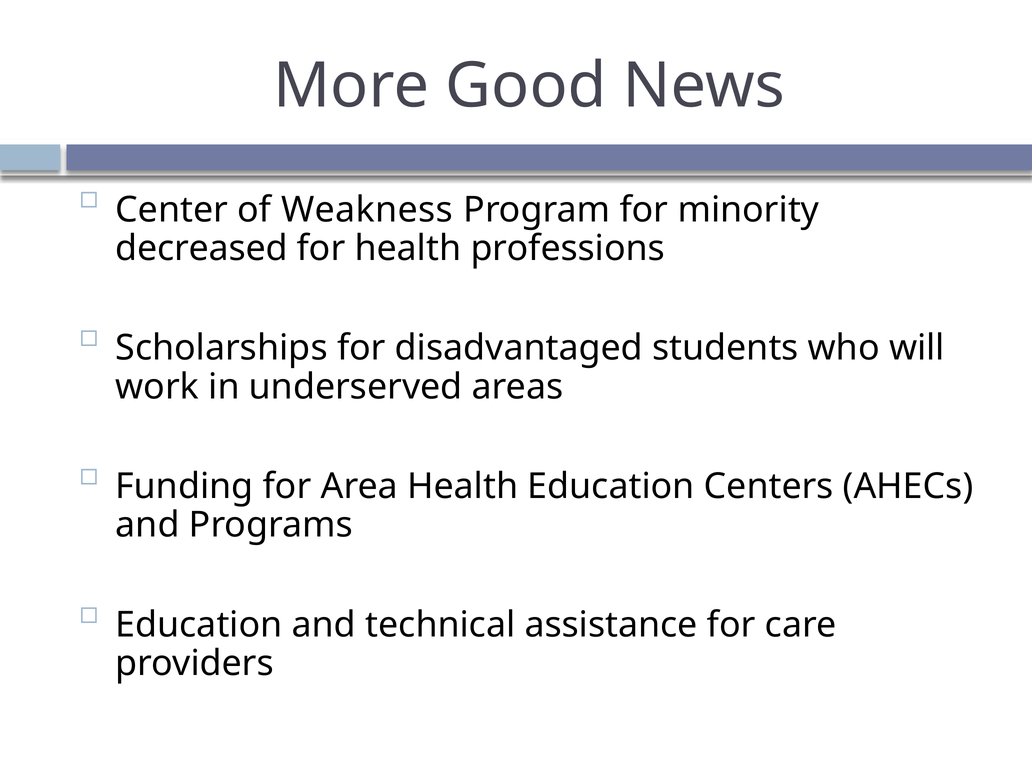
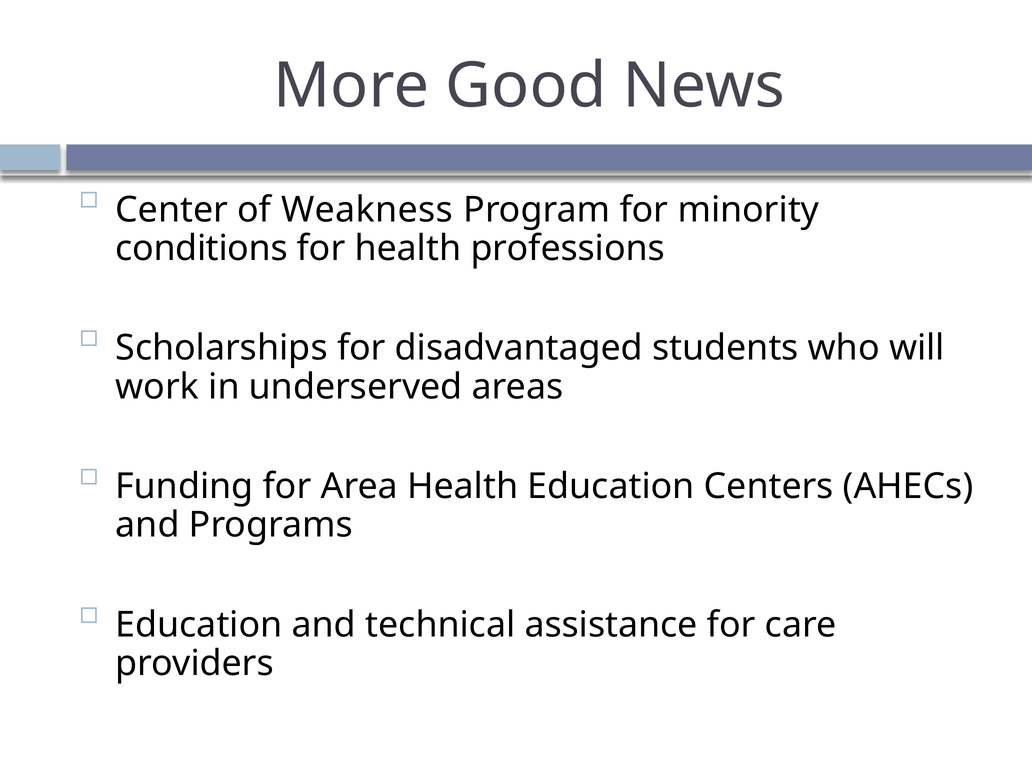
decreased: decreased -> conditions
